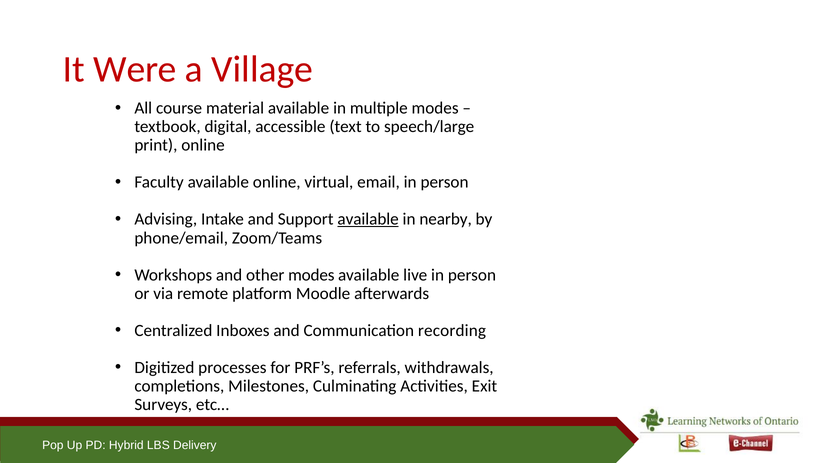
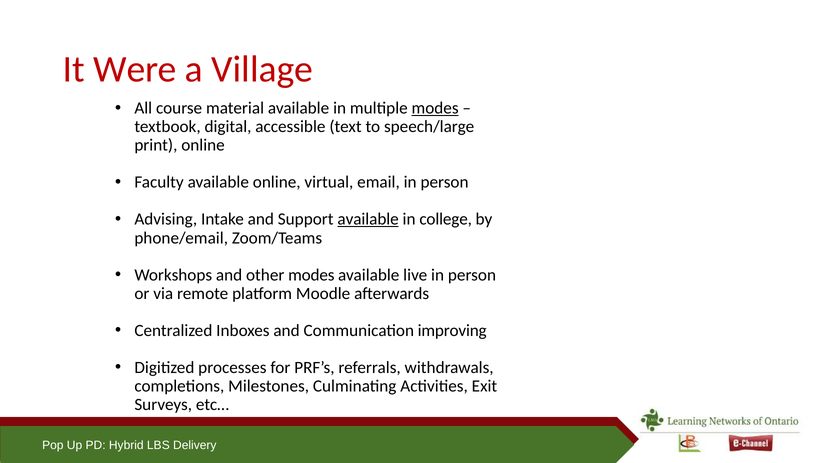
modes at (435, 108) underline: none -> present
nearby: nearby -> college
recording: recording -> improving
